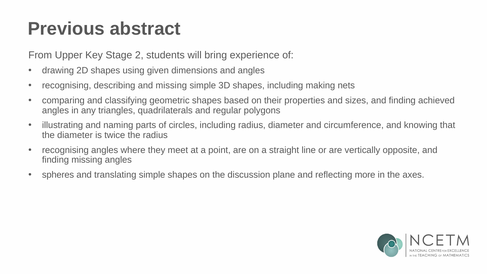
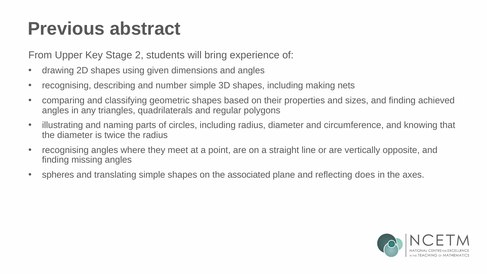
and missing: missing -> number
discussion: discussion -> associated
more: more -> does
